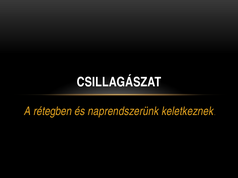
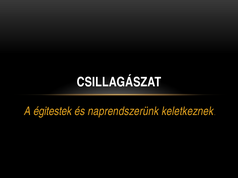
rétegben: rétegben -> égitestek
